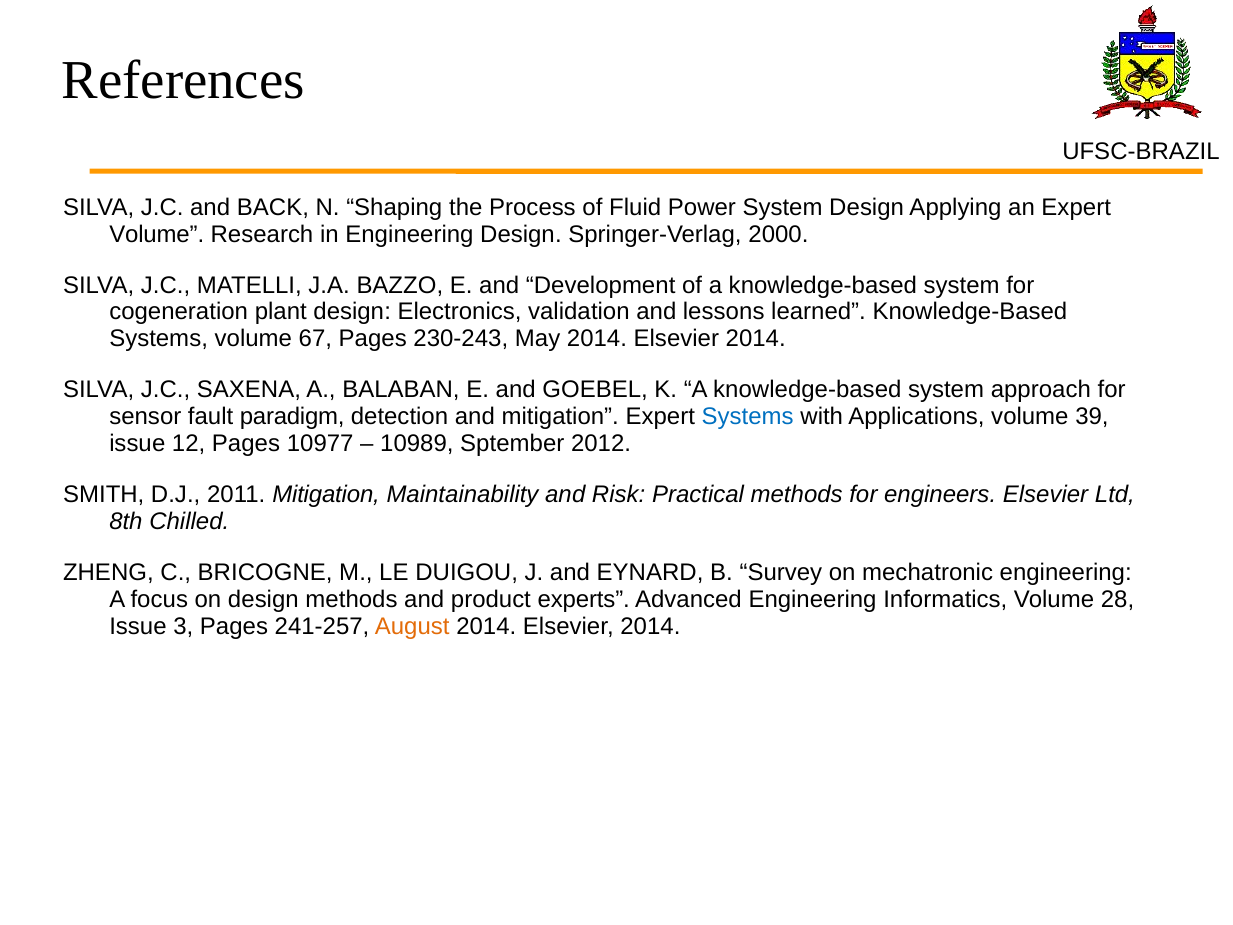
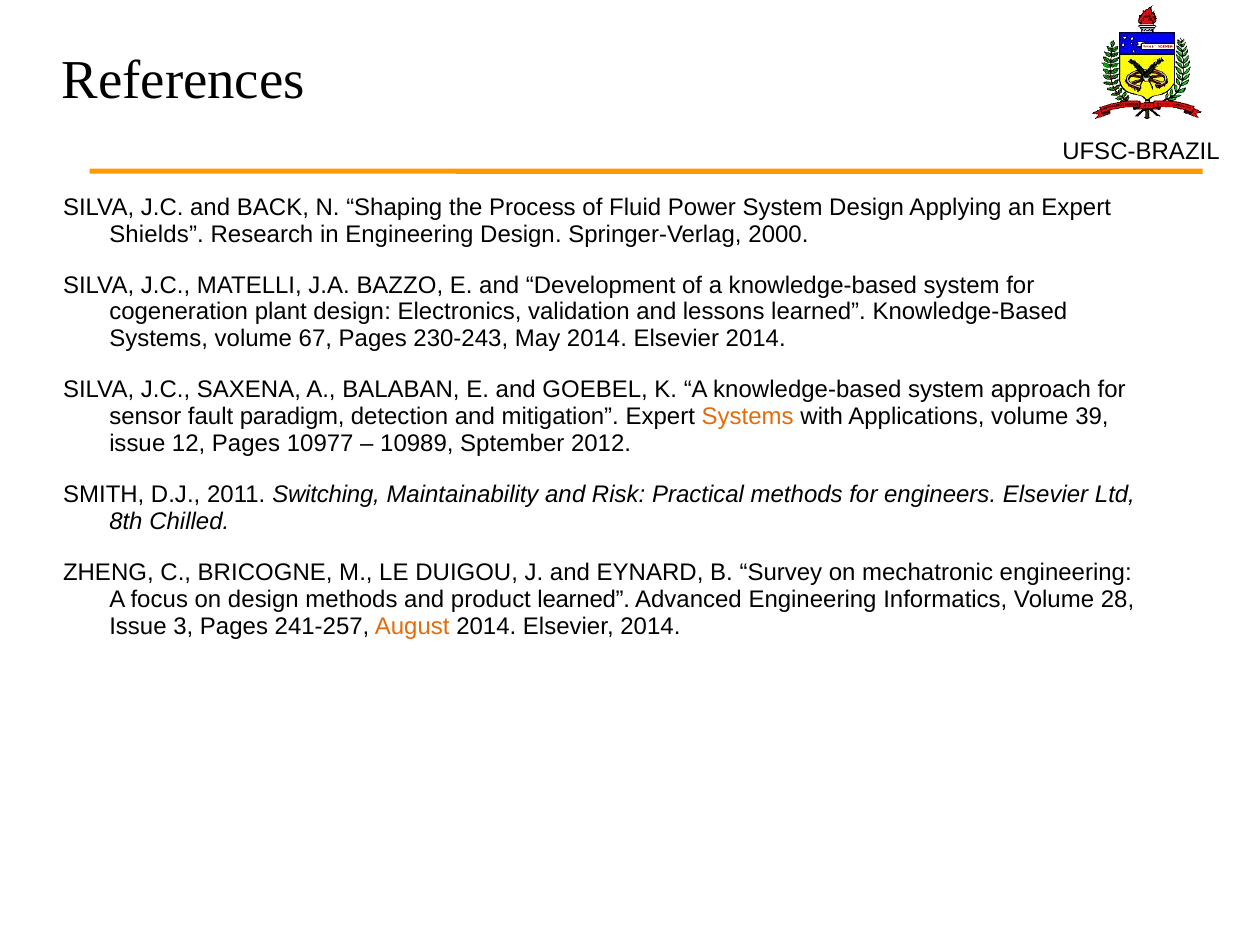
Volume at (157, 234): Volume -> Shields
Systems at (748, 417) colour: blue -> orange
2011 Mitigation: Mitigation -> Switching
product experts: experts -> learned
